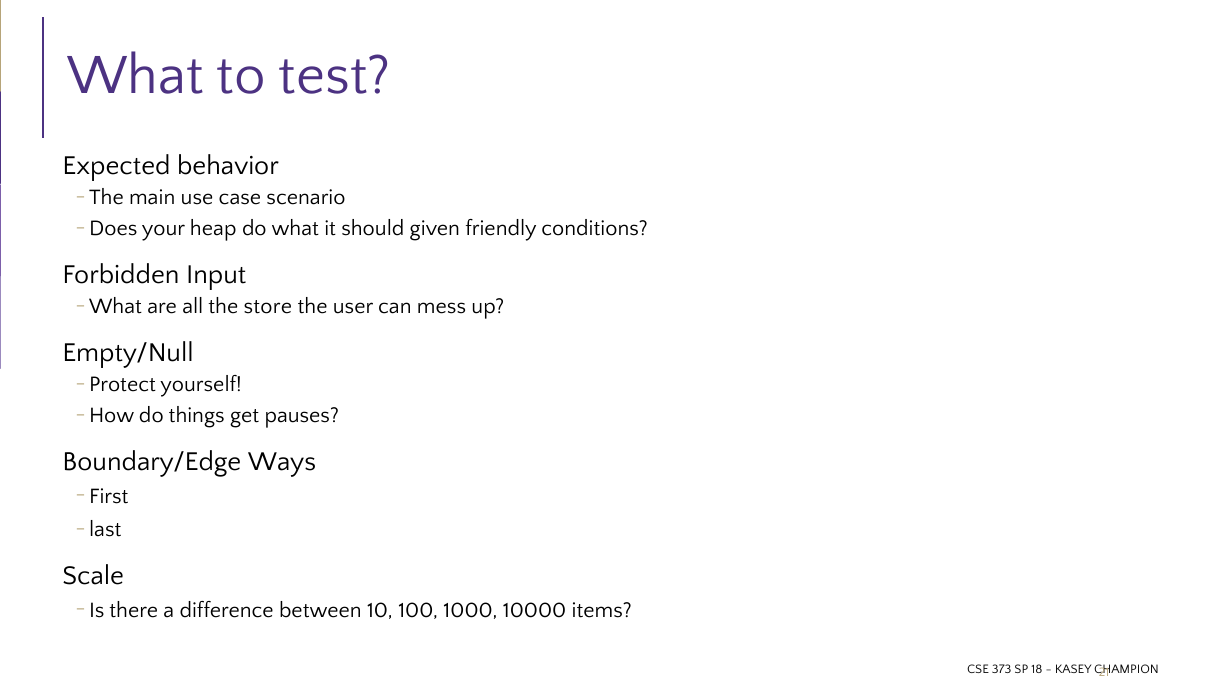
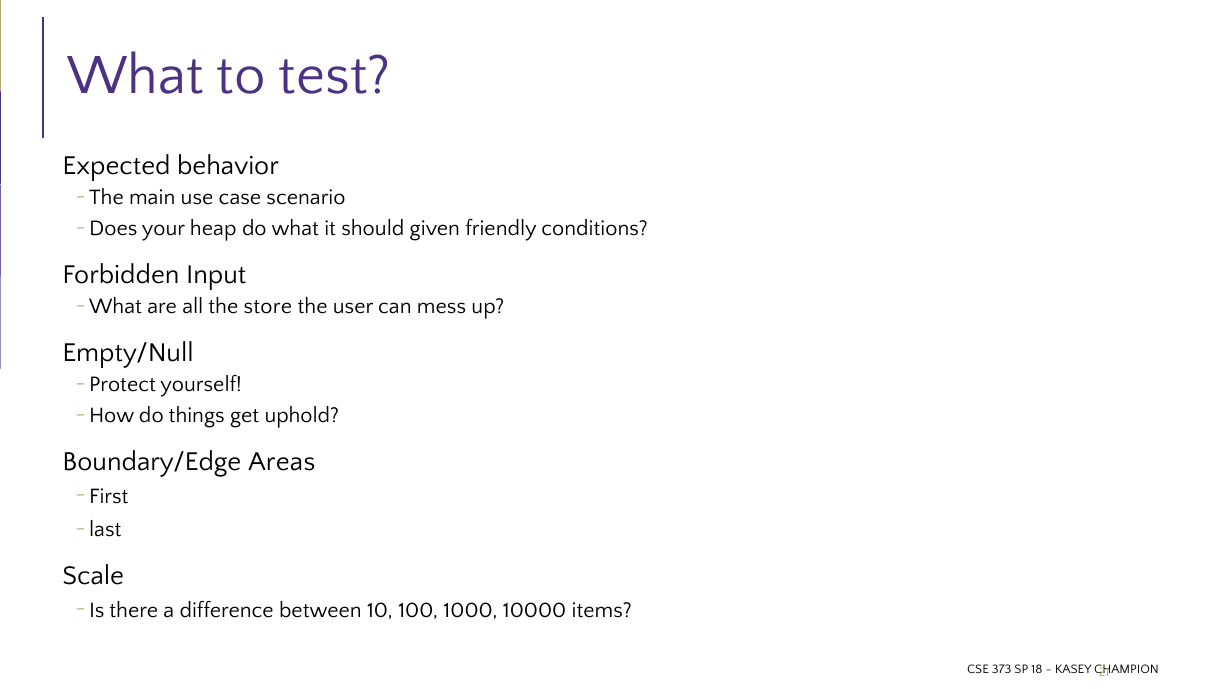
pauses: pauses -> uphold
Ways: Ways -> Areas
